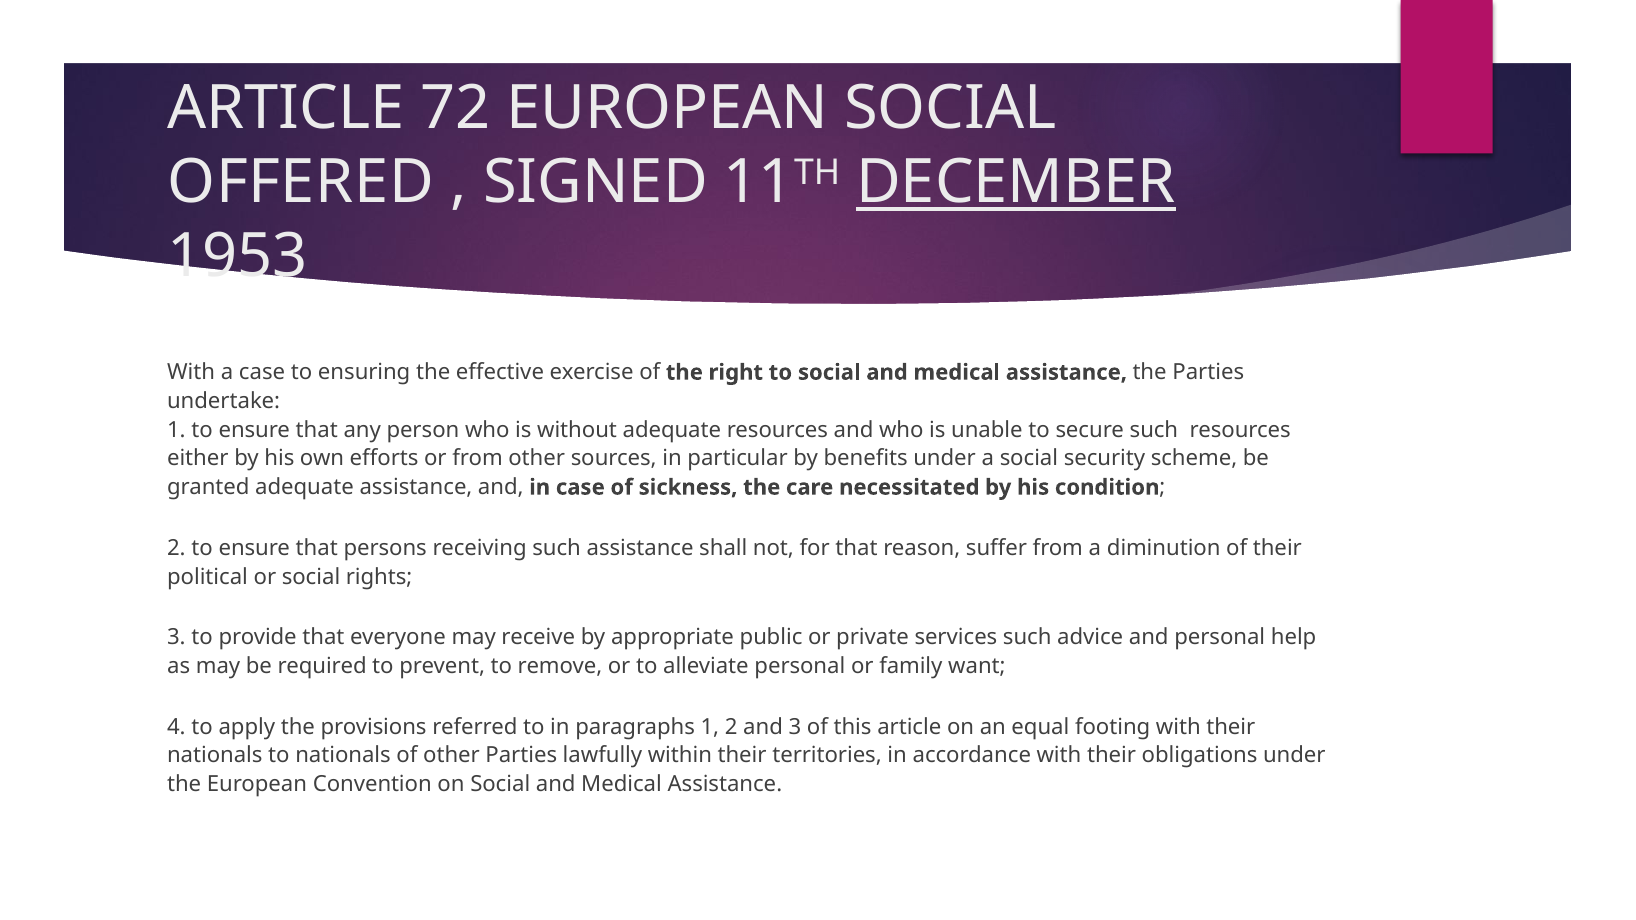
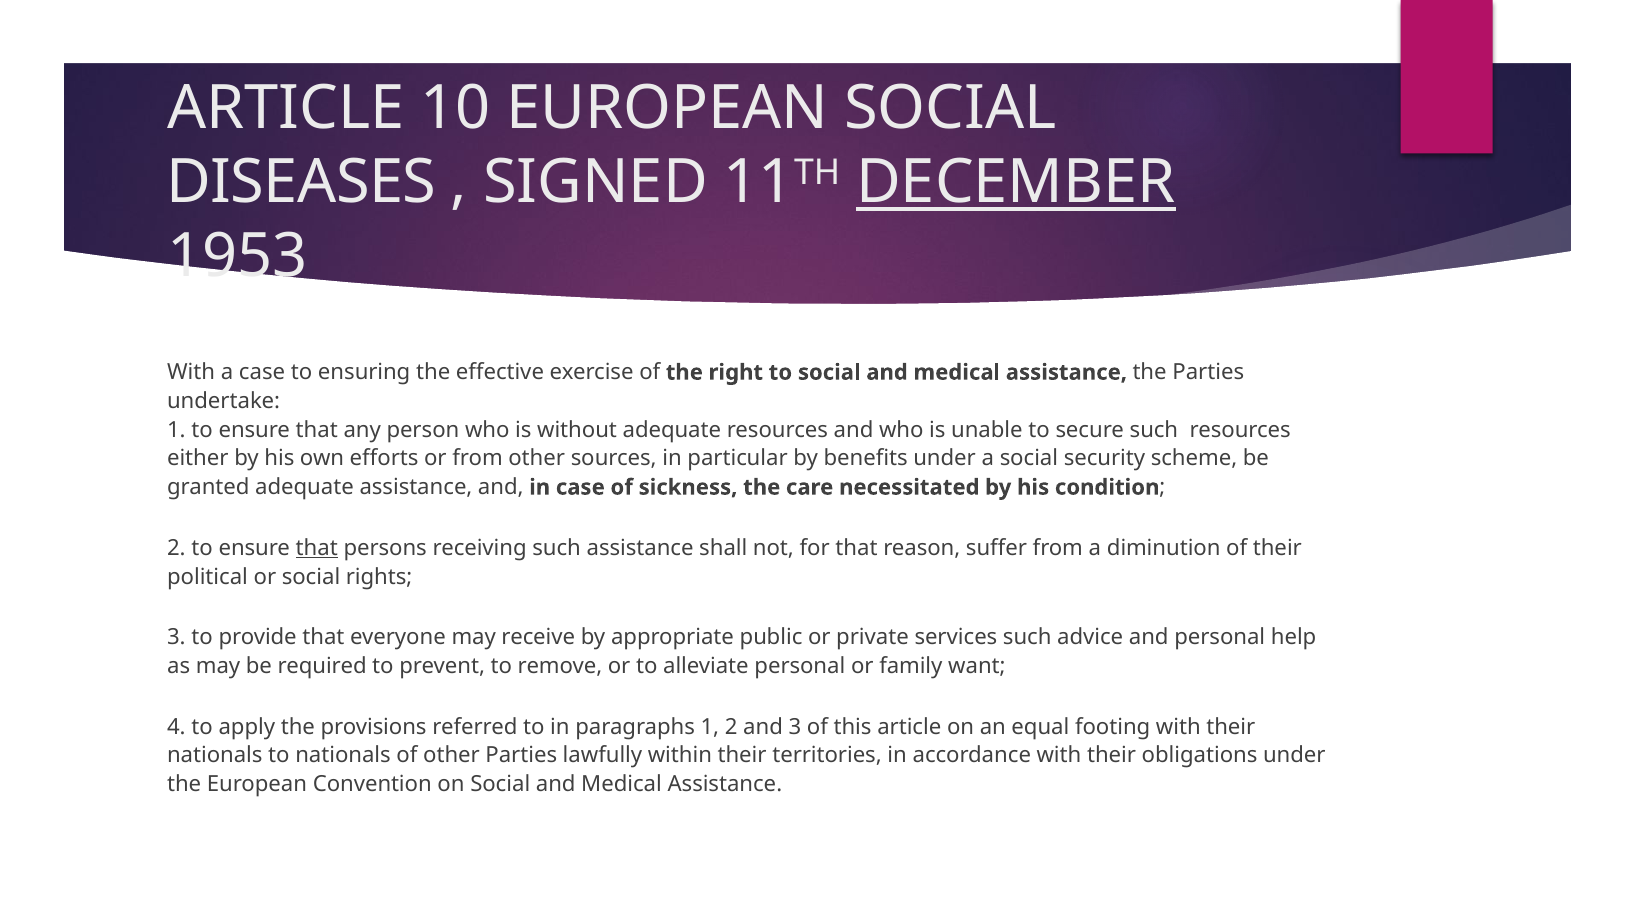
72: 72 -> 10
OFFERED: OFFERED -> DISEASES
that at (317, 548) underline: none -> present
